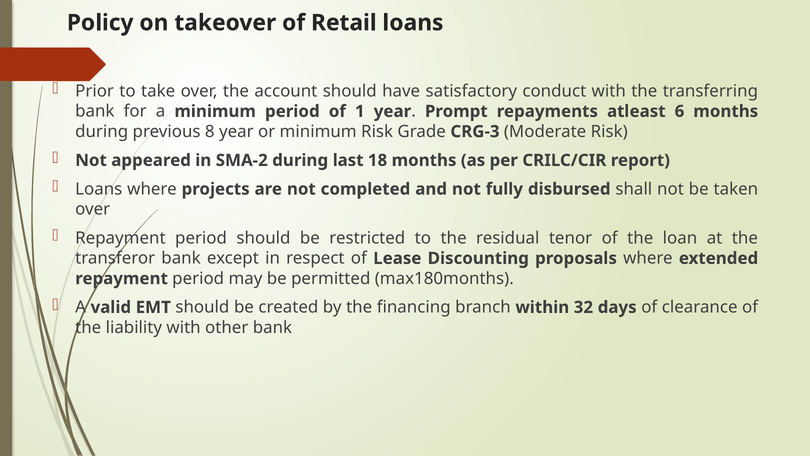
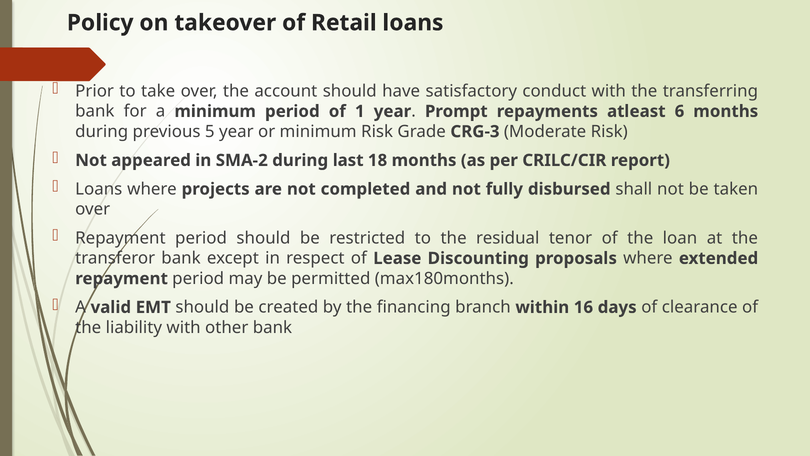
8: 8 -> 5
32: 32 -> 16
